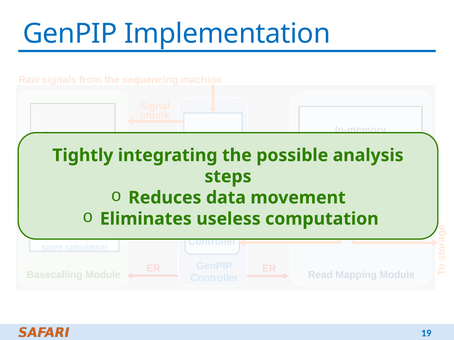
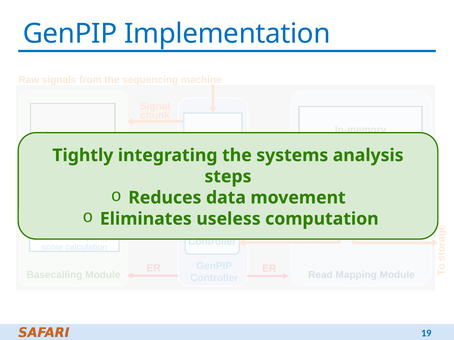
possible: possible -> systems
